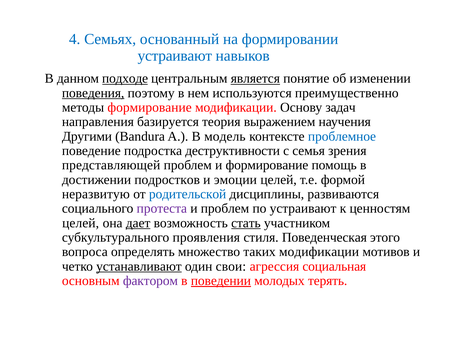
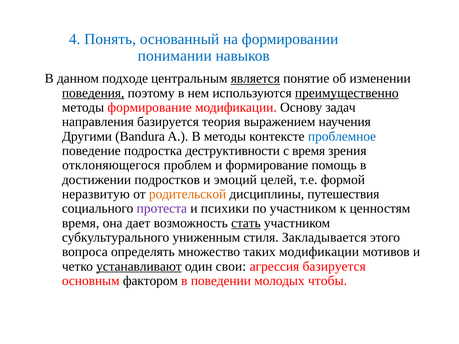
Семьях: Семьях -> Понять
устраивают at (175, 56): устраивают -> понимании
подходе underline: present -> none
преимущественно underline: none -> present
В модель: модель -> методы
с семья: семья -> время
представляющей: представляющей -> отклоняющегося
эмоции: эмоции -> эмоций
родительской colour: blue -> orange
развиваются: развиваются -> путешествия
и проблем: проблем -> психики
по устраивают: устраивают -> участником
целей at (81, 223): целей -> время
дает underline: present -> none
проявления: проявления -> униженным
Поведенческая: Поведенческая -> Закладывается
агрессия социальная: социальная -> базируется
фактором colour: purple -> black
поведении underline: present -> none
терять: терять -> чтобы
